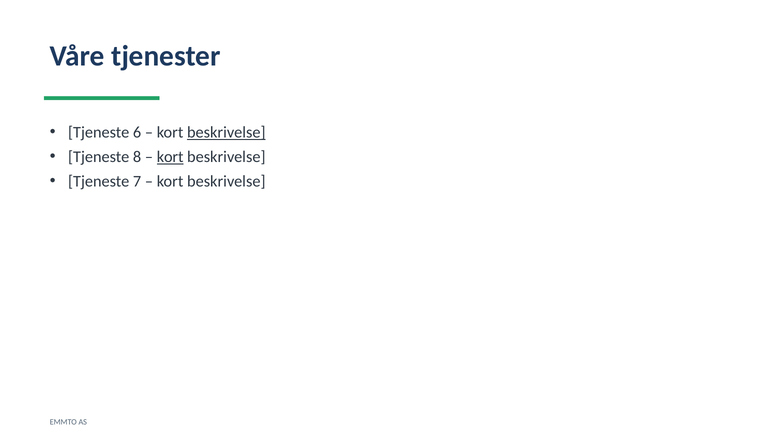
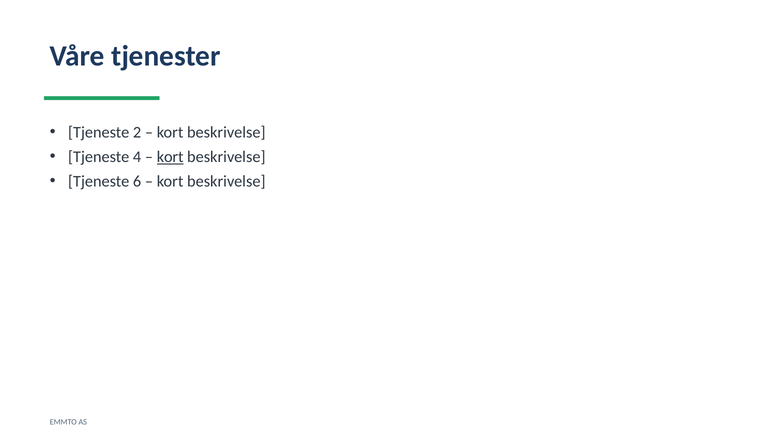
6: 6 -> 2
beskrivelse at (226, 132) underline: present -> none
8: 8 -> 4
7: 7 -> 6
